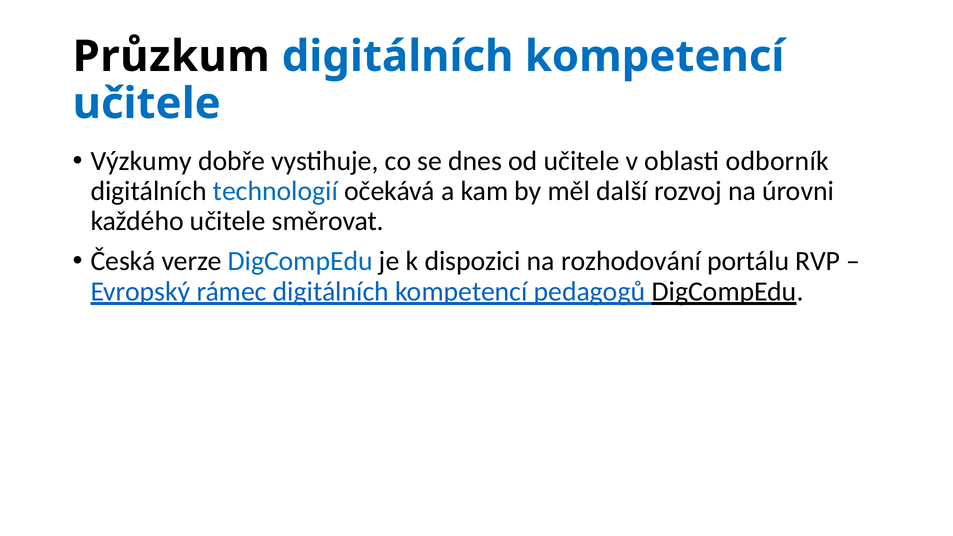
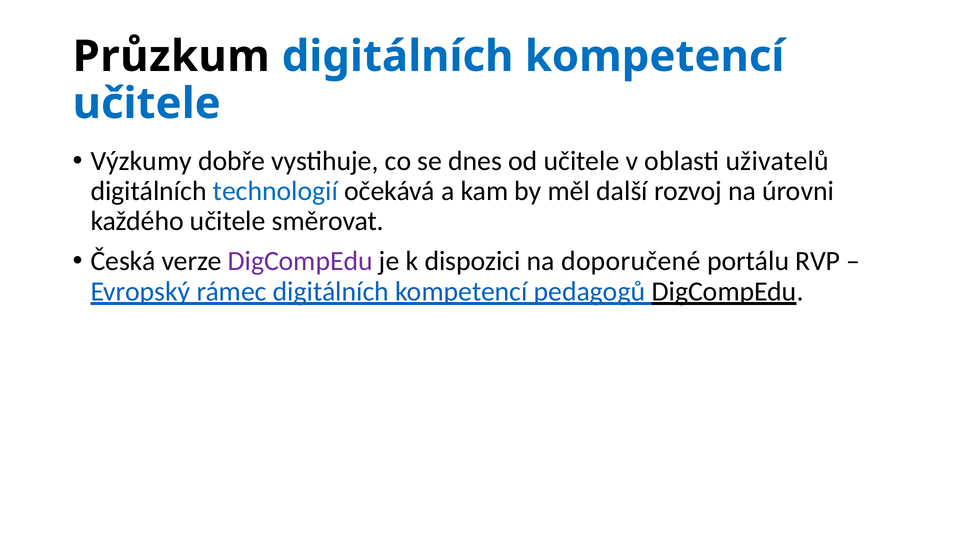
odborník: odborník -> uživatelů
DigCompEdu at (300, 261) colour: blue -> purple
rozhodování: rozhodování -> doporučené
